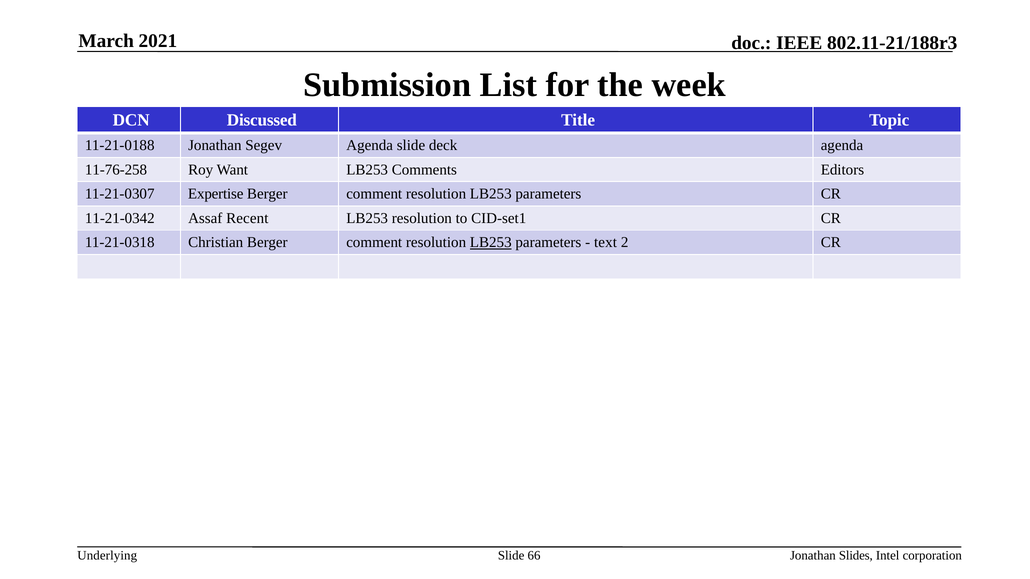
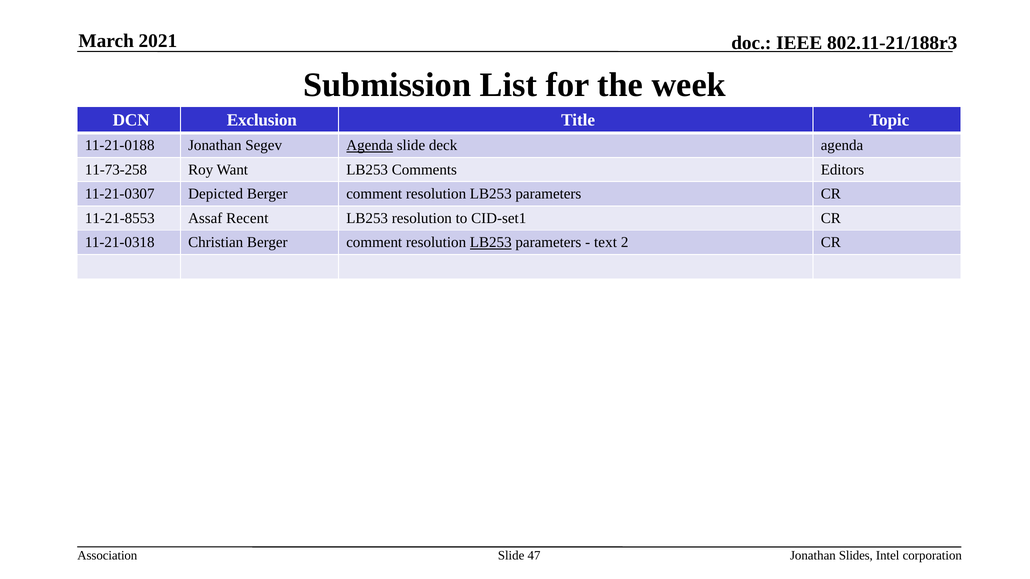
Discussed: Discussed -> Exclusion
Agenda at (370, 145) underline: none -> present
11-76-258: 11-76-258 -> 11-73-258
Expertise: Expertise -> Depicted
11-21-0342: 11-21-0342 -> 11-21-8553
Underlying: Underlying -> Association
66: 66 -> 47
